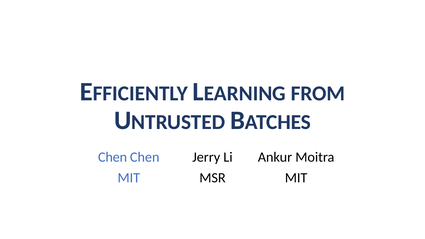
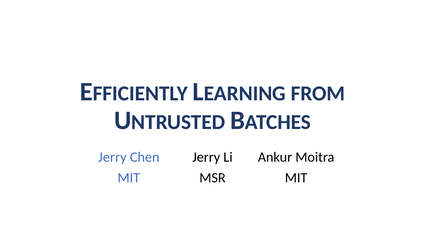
Chen at (113, 157): Chen -> Jerry
